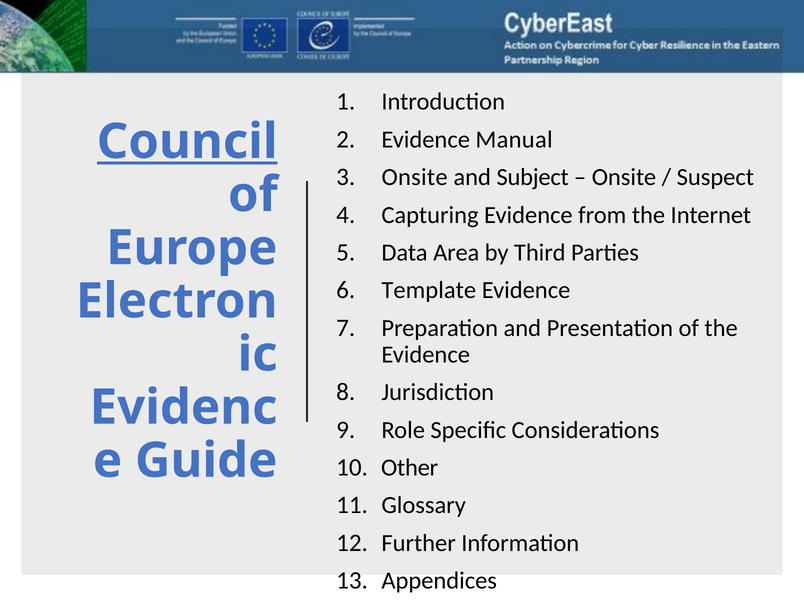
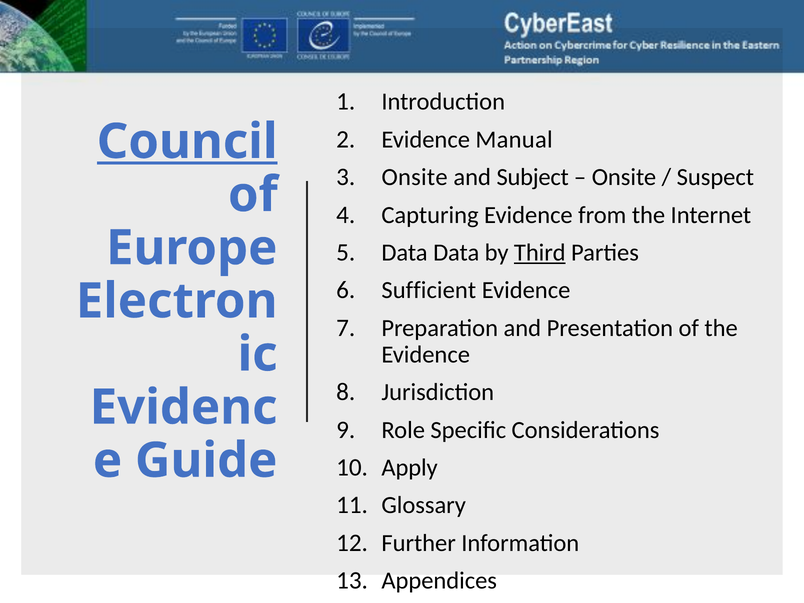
Data Area: Area -> Data
Third underline: none -> present
Template: Template -> Sufficient
Other: Other -> Apply
